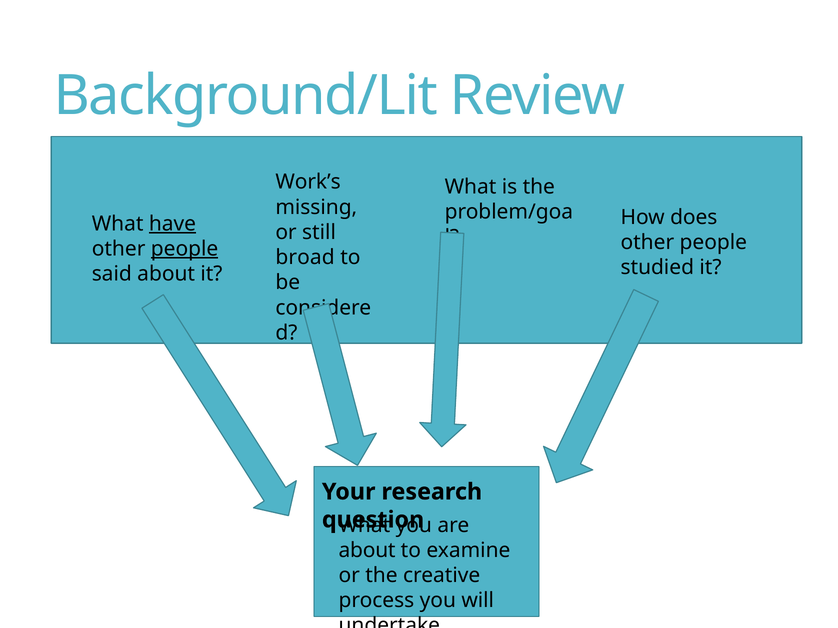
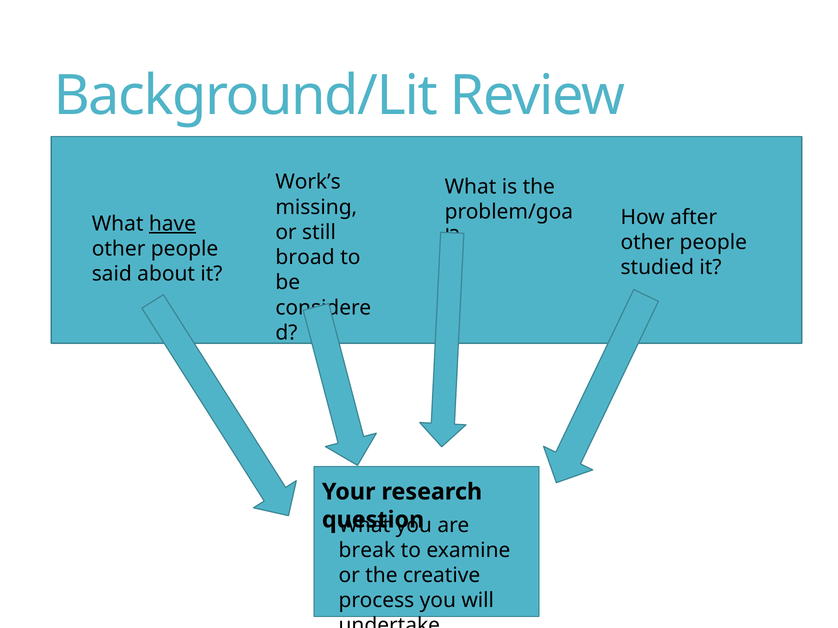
does: does -> after
people at (185, 249) underline: present -> none
about at (367, 551): about -> break
